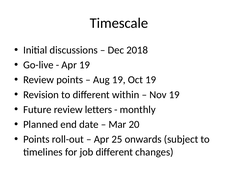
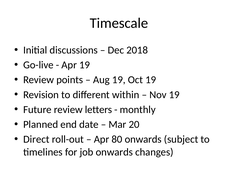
Points at (36, 139): Points -> Direct
25: 25 -> 80
job different: different -> onwards
